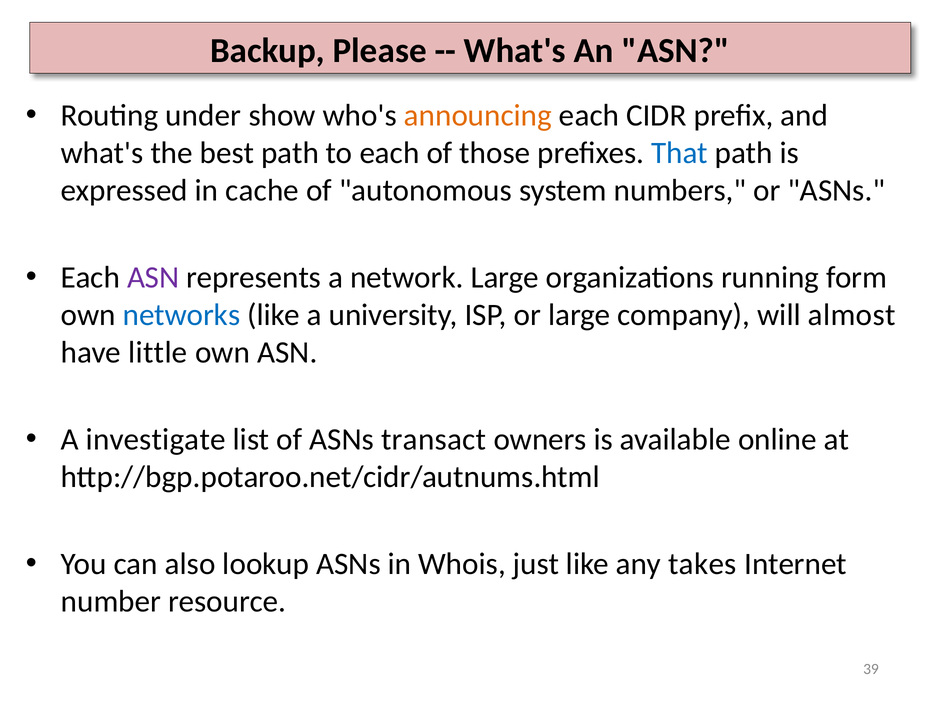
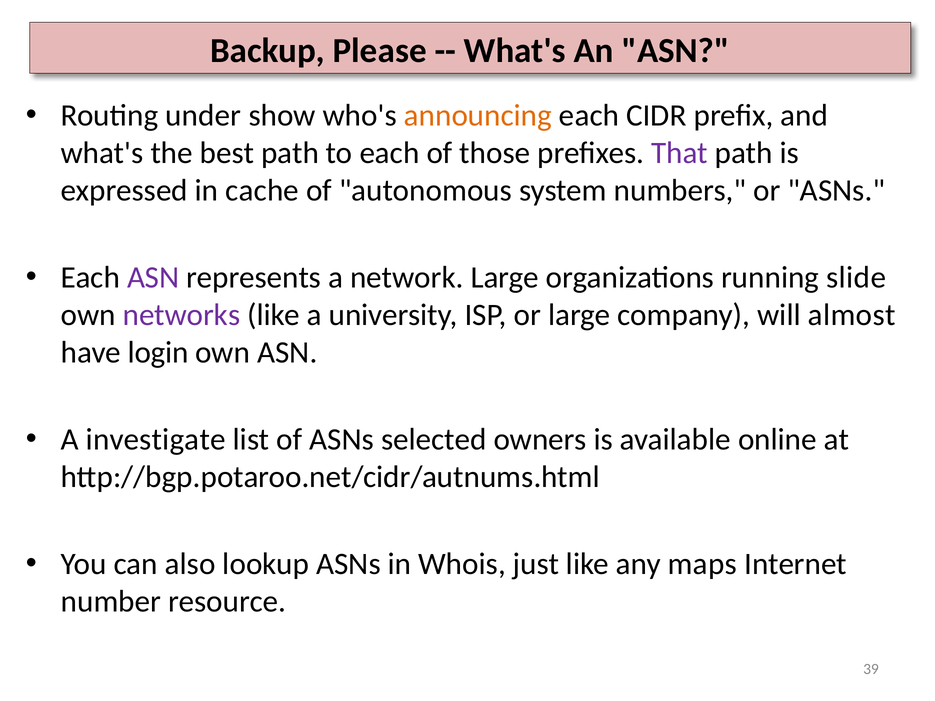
That colour: blue -> purple
form: form -> slide
networks colour: blue -> purple
little: little -> login
transact: transact -> selected
takes: takes -> maps
